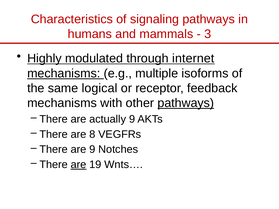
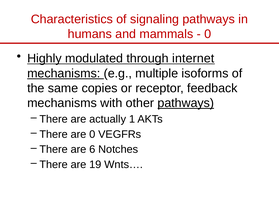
3 at (208, 34): 3 -> 0
logical: logical -> copies
actually 9: 9 -> 1
are 8: 8 -> 0
are 9: 9 -> 6
are at (79, 165) underline: present -> none
